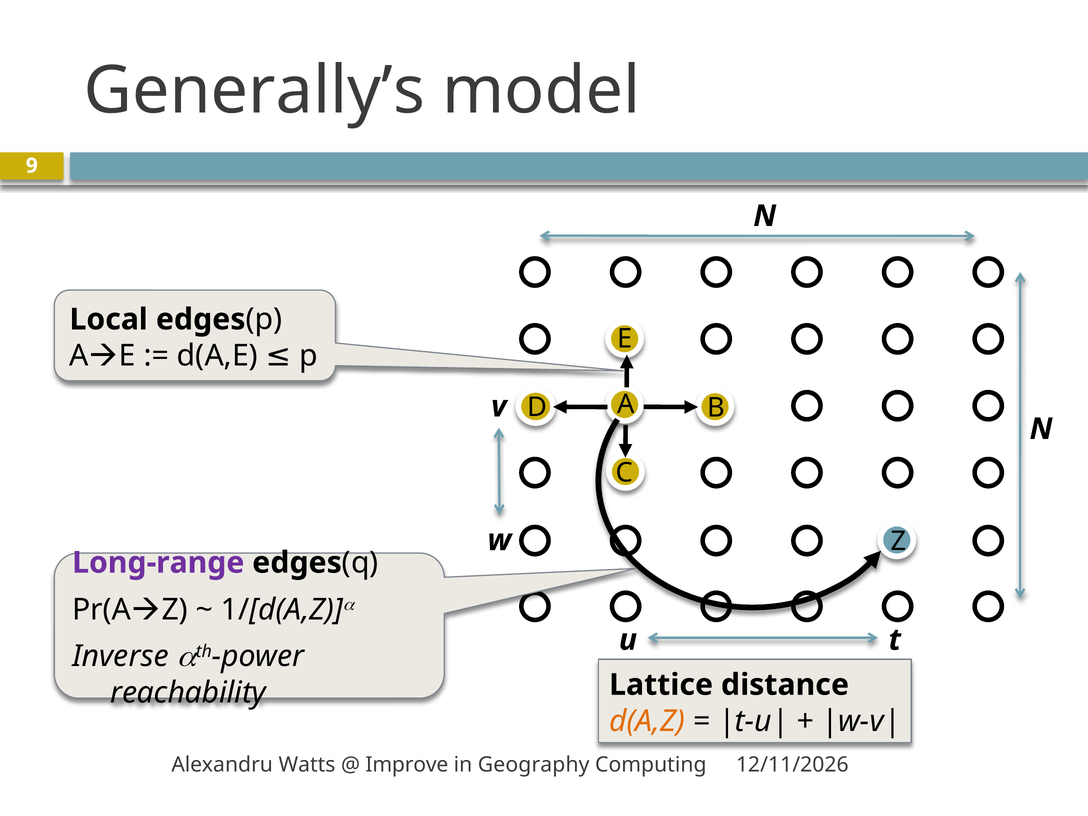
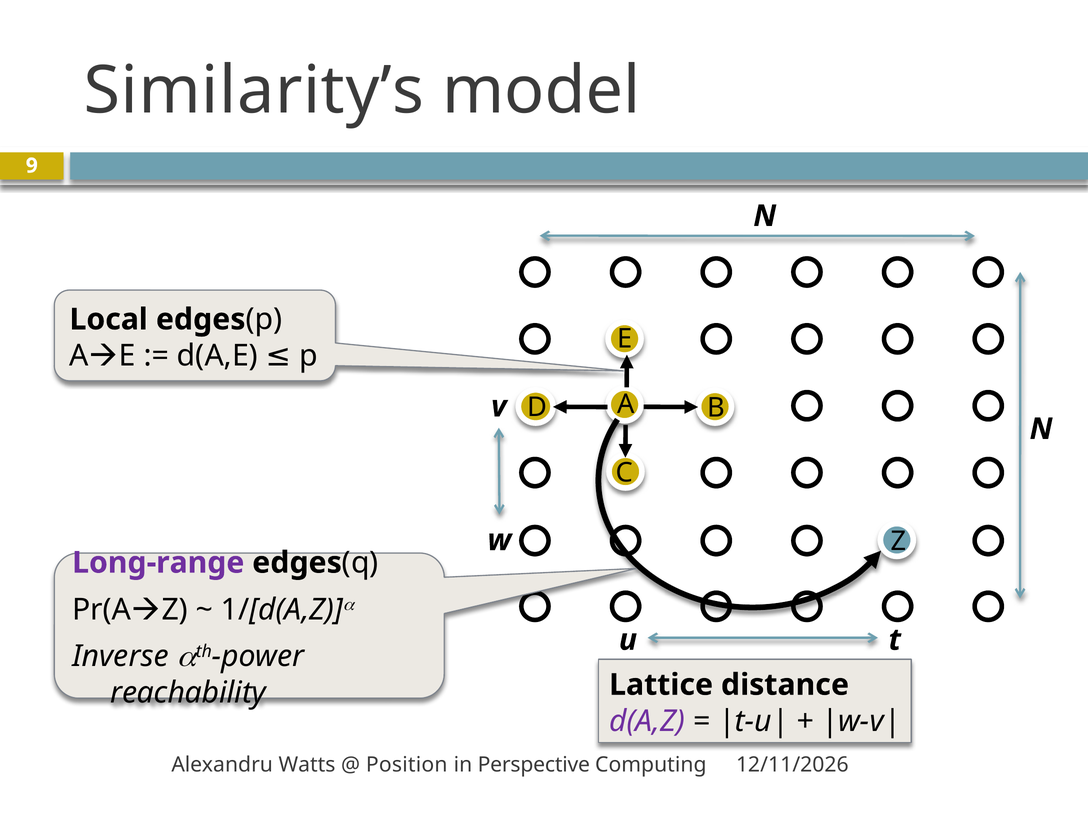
Generally’s: Generally’s -> Similarity’s
d(A,Z colour: orange -> purple
Improve: Improve -> Position
Geography: Geography -> Perspective
